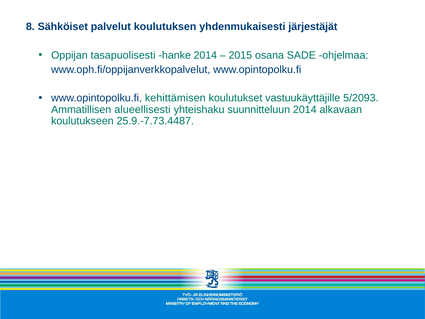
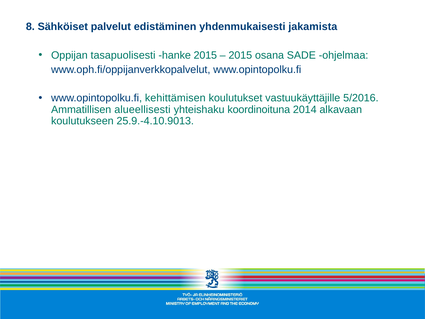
koulutuksen: koulutuksen -> edistäminen
järjestäjät: järjestäjät -> jakamista
hanke 2014: 2014 -> 2015
5/2093: 5/2093 -> 5/2016
suunnitteluun: suunnitteluun -> koordinoituna
25.9.-7.73.4487: 25.9.-7.73.4487 -> 25.9.-4.10.9013
